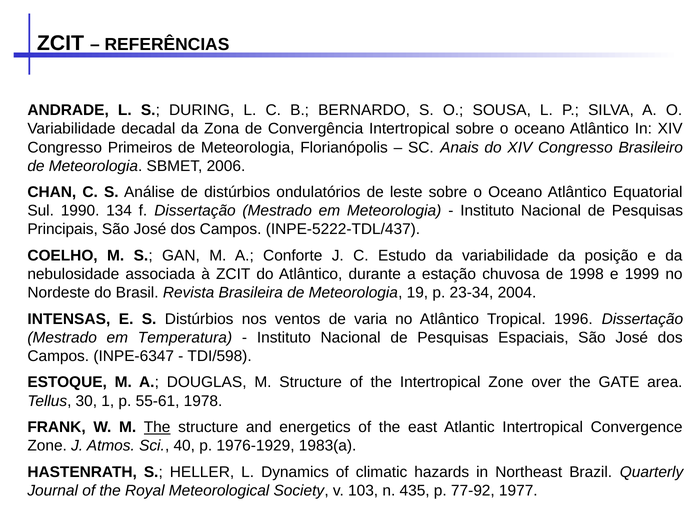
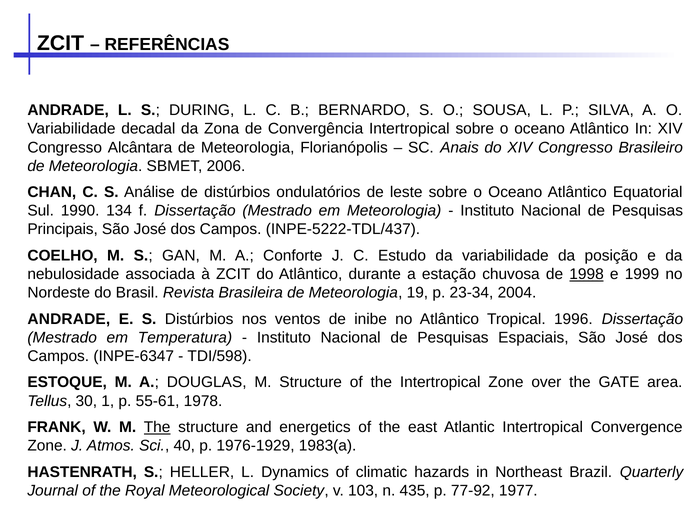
Primeiros: Primeiros -> Alcântara
1998 underline: none -> present
INTENSAS at (69, 319): INTENSAS -> ANDRADE
varia: varia -> inibe
